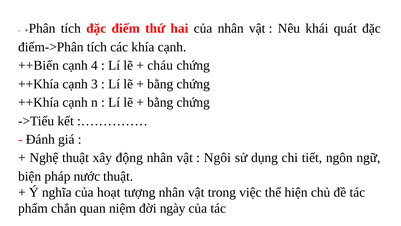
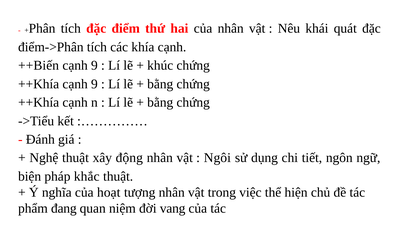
4 at (94, 65): 4 -> 9
cháu: cháu -> khúc
++Khía cạnh 3: 3 -> 9
nước: nước -> khắc
chắn: chắn -> đang
ngày: ngày -> vang
